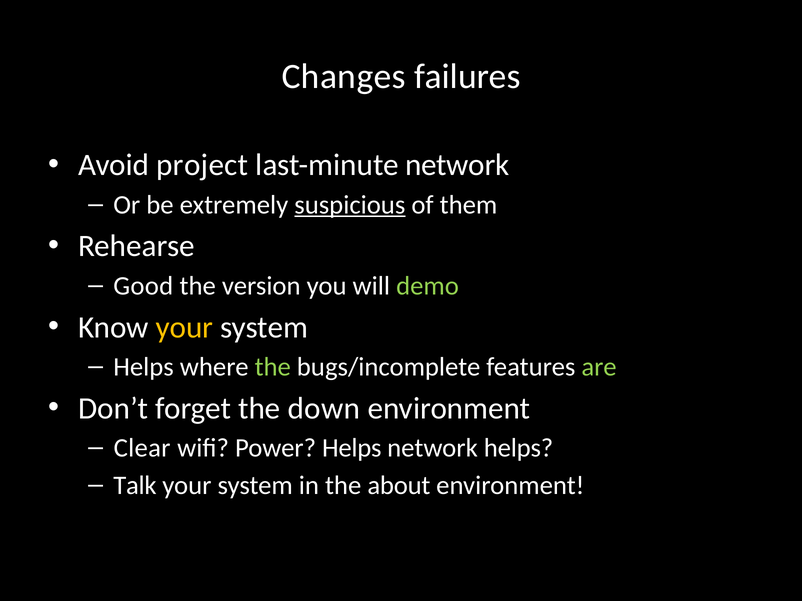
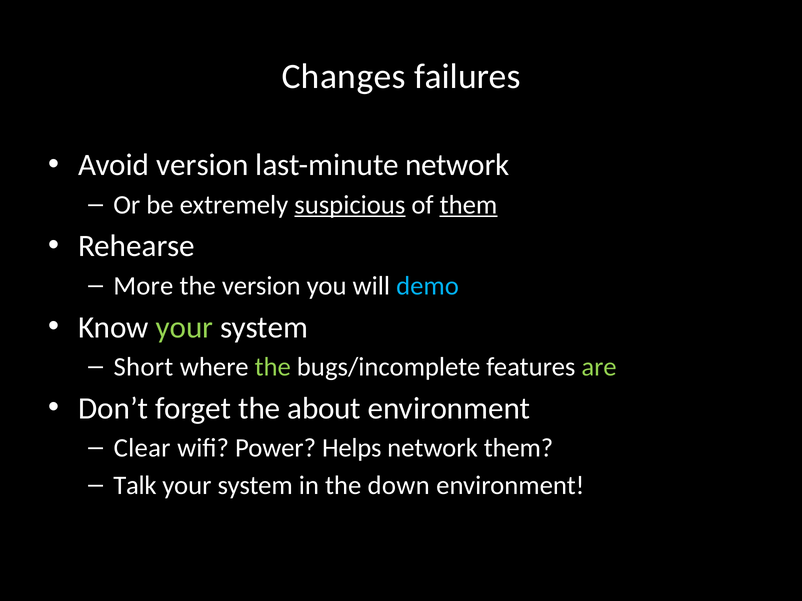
Avoid project: project -> version
them at (469, 205) underline: none -> present
Good: Good -> More
demo colour: light green -> light blue
your at (185, 327) colour: yellow -> light green
Helps at (144, 367): Helps -> Short
down: down -> about
network helps: helps -> them
about: about -> down
